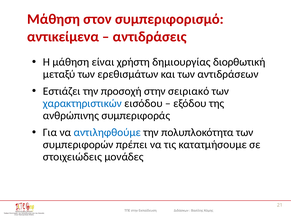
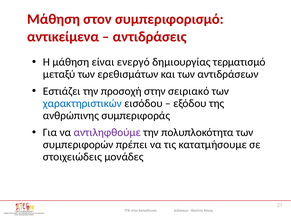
χρήστη: χρήστη -> ενεργό
διορθωτική: διορθωτική -> τερματισμό
αντιληφθούμε colour: blue -> purple
